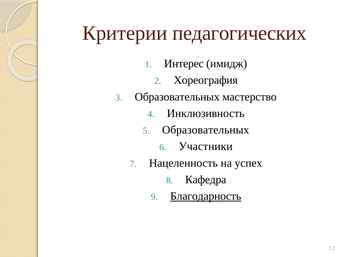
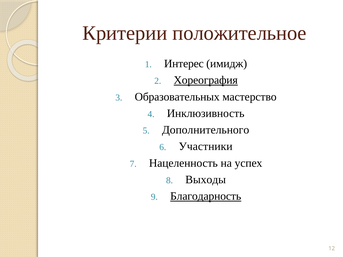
педагогических: педагогических -> положительное
Хореография underline: none -> present
Образовательных at (206, 130): Образовательных -> Дополнительного
Кафедра: Кафедра -> Выходы
